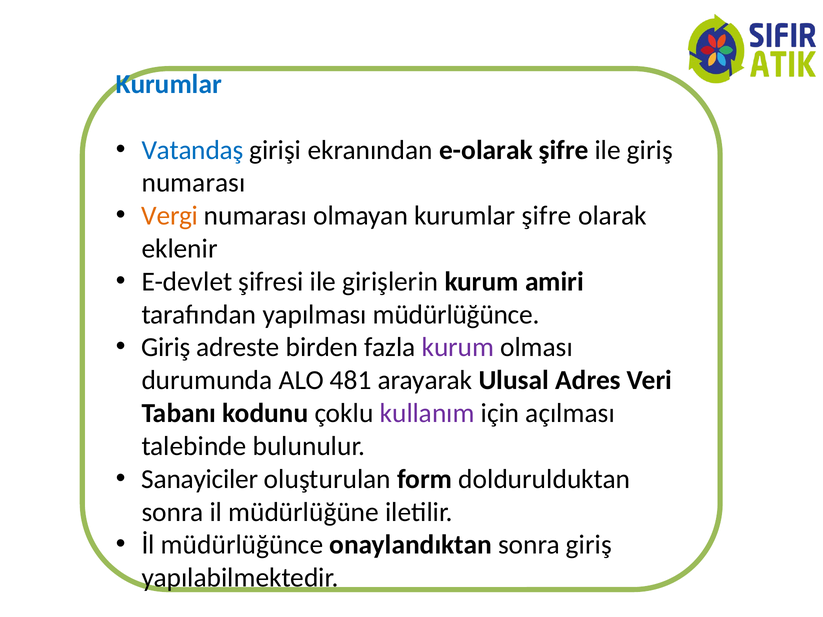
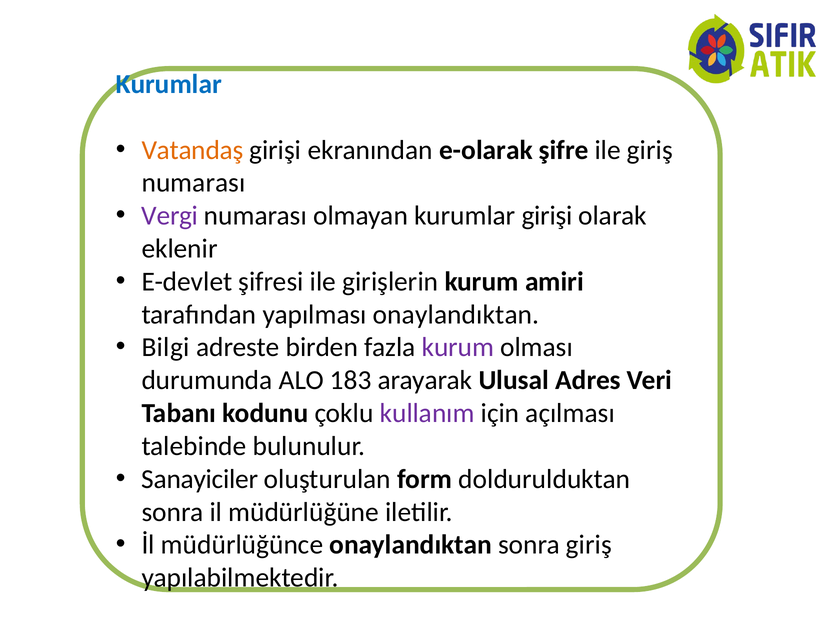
Vatandaş colour: blue -> orange
Vergi colour: orange -> purple
kurumlar şifre: şifre -> girişi
yapılması müdürlüğünce: müdürlüğünce -> onaylandıktan
Giriş at (166, 348): Giriş -> Bilgi
481: 481 -> 183
